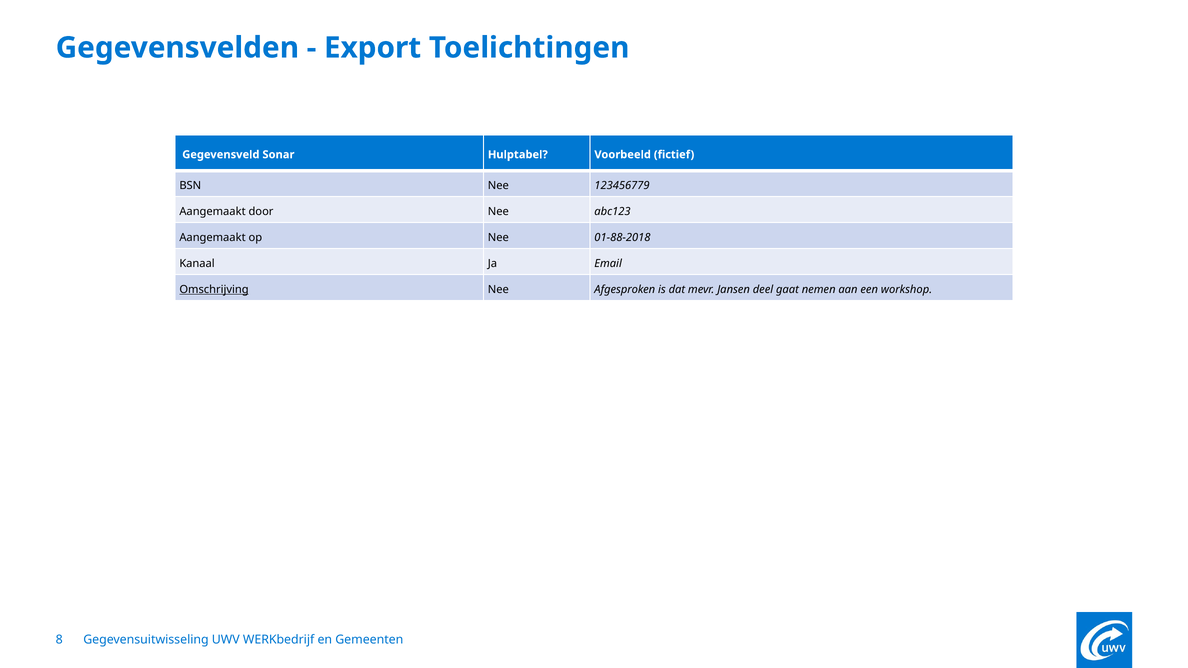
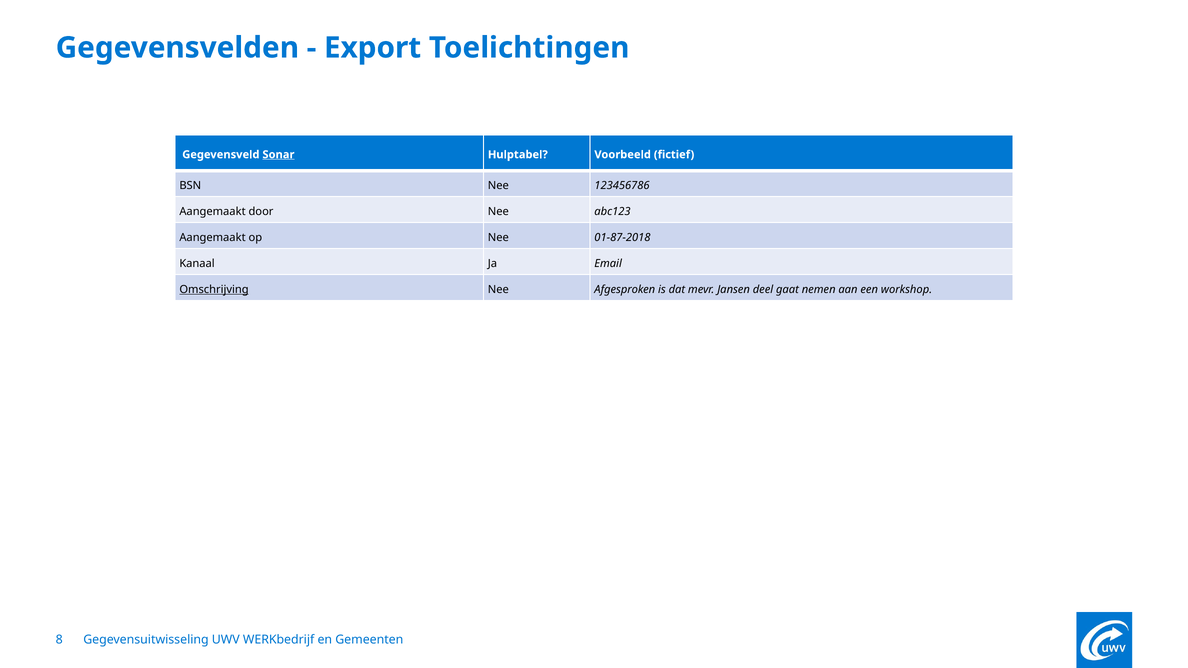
Sonar underline: none -> present
123456779: 123456779 -> 123456786
01-88-2018: 01-88-2018 -> 01-87-2018
